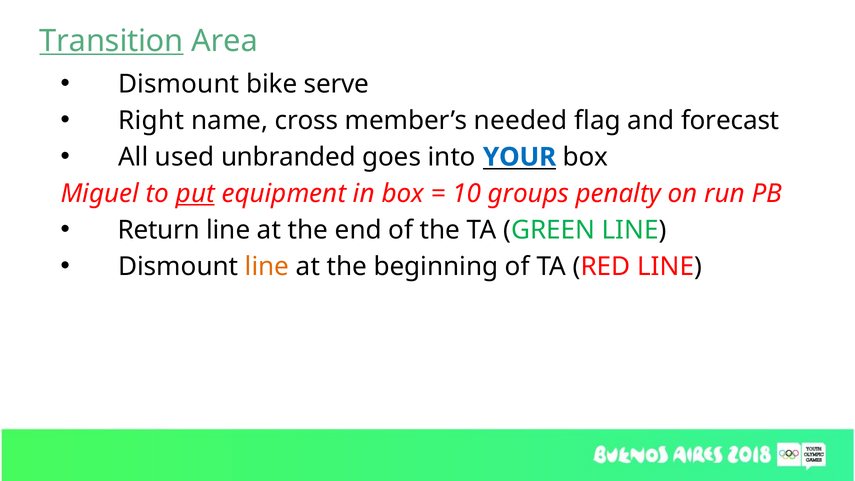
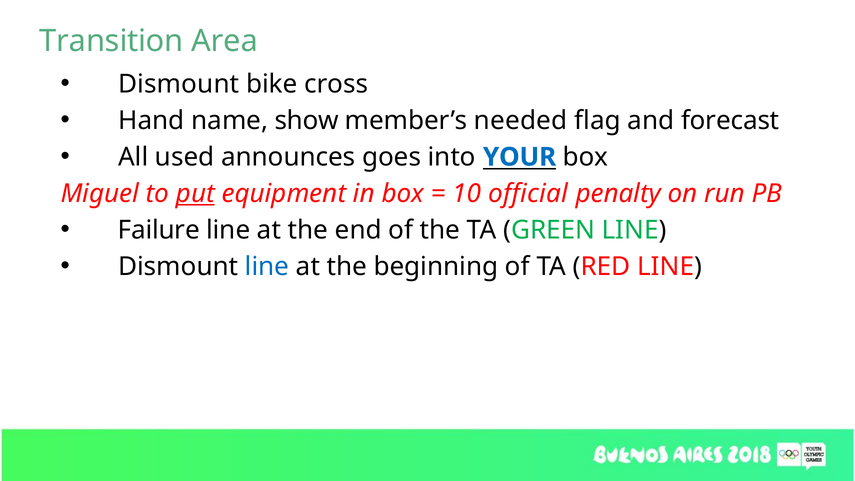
Transition underline: present -> none
serve: serve -> cross
Right: Right -> Hand
cross: cross -> show
unbranded: unbranded -> announces
groups: groups -> official
Return: Return -> Failure
line at (267, 267) colour: orange -> blue
